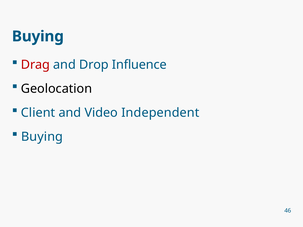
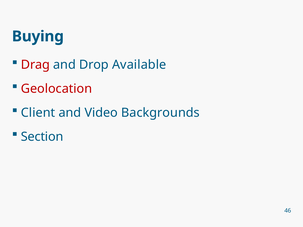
Influence: Influence -> Available
Geolocation colour: black -> red
Independent: Independent -> Backgrounds
Buying at (42, 137): Buying -> Section
